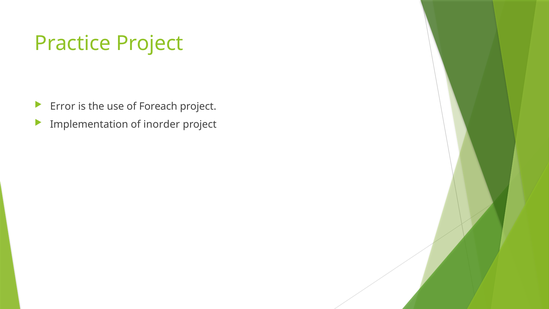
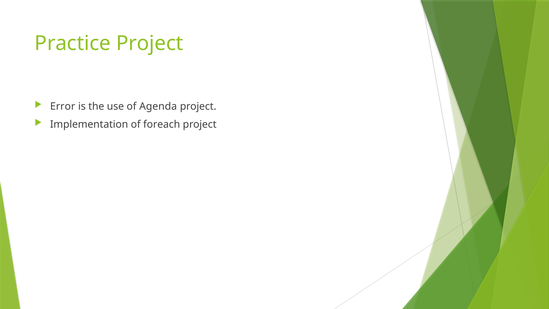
Foreach: Foreach -> Agenda
inorder: inorder -> foreach
